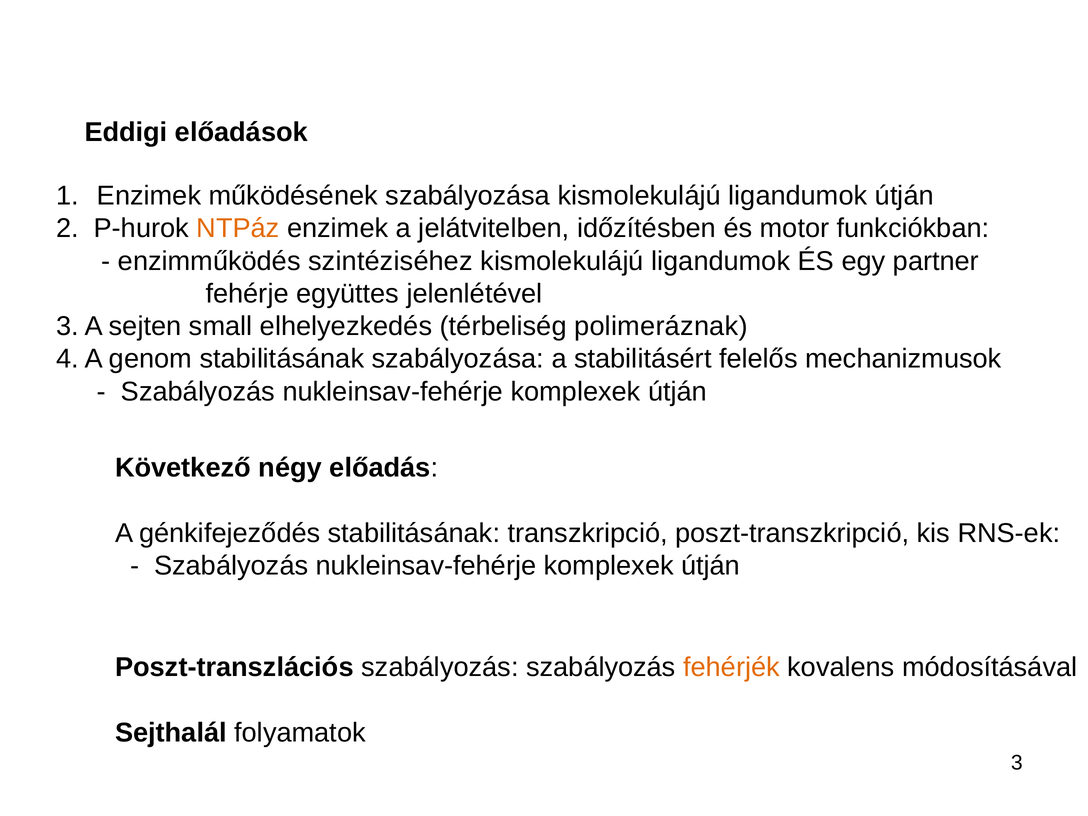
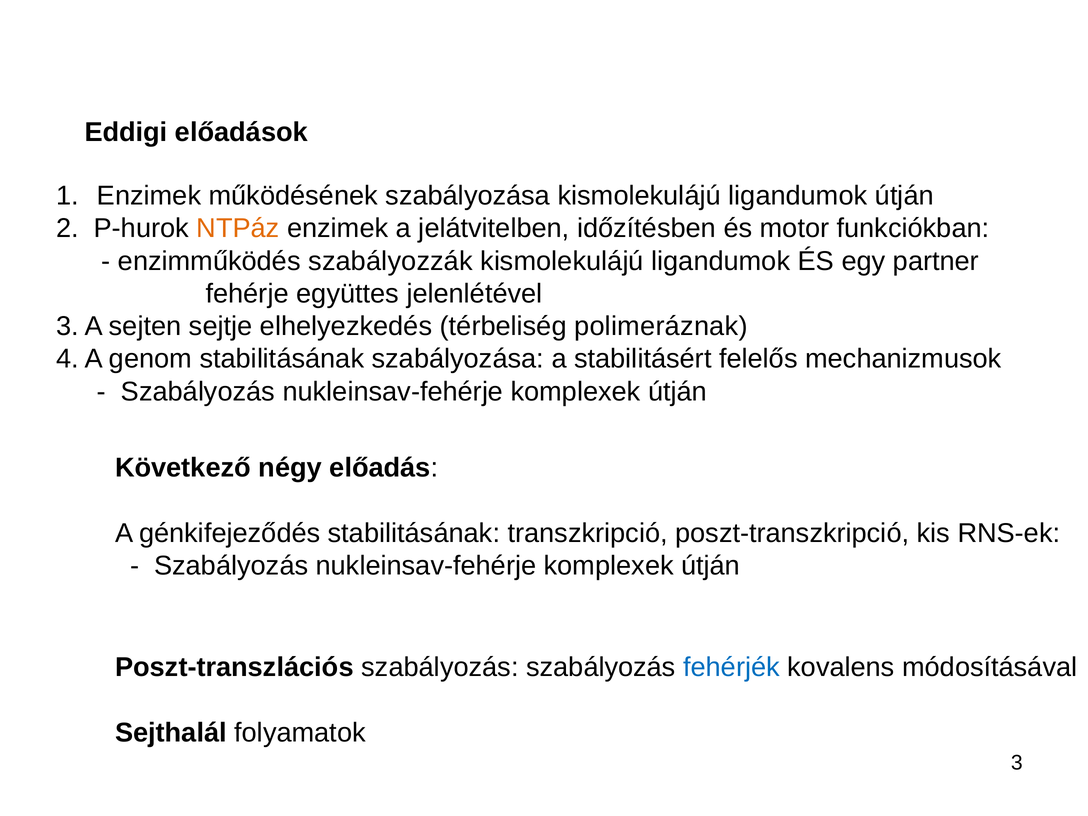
szintéziséhez: szintéziséhez -> szabályozzák
small: small -> sejtje
fehérjék colour: orange -> blue
